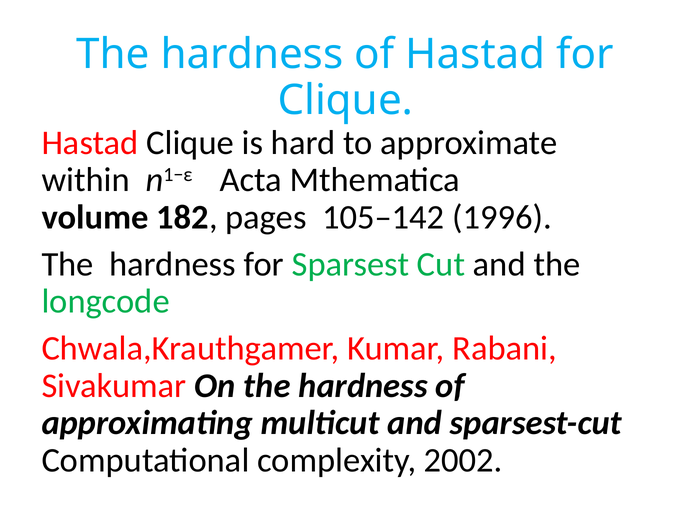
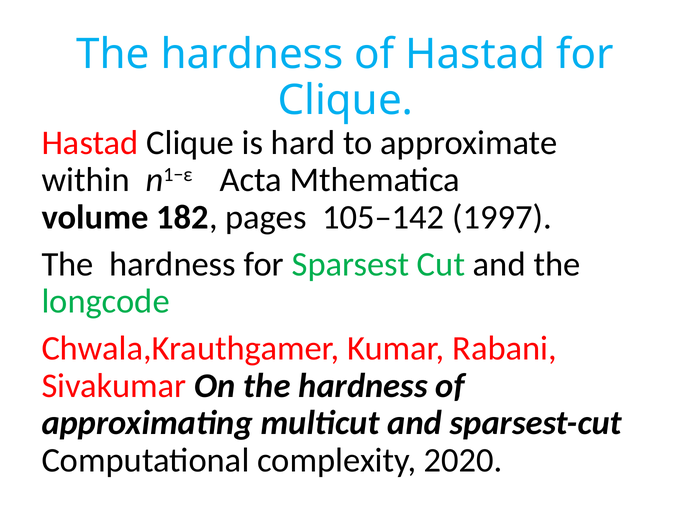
1996: 1996 -> 1997
2002: 2002 -> 2020
